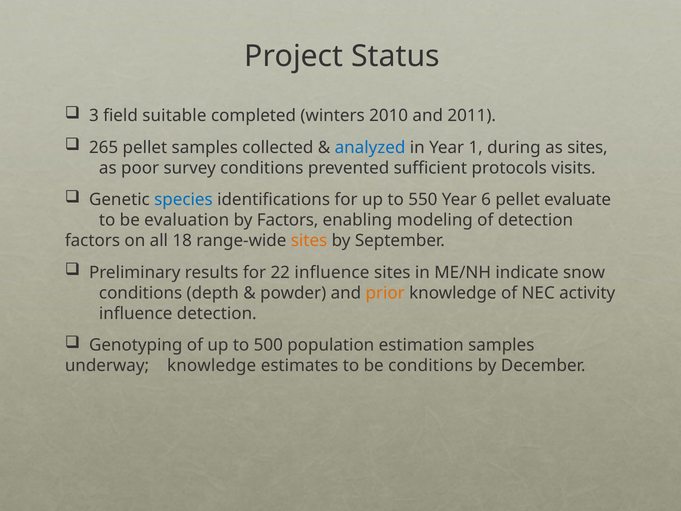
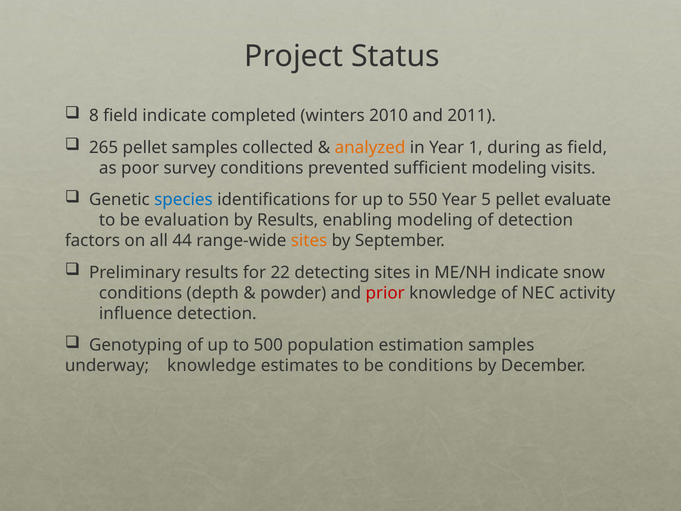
3: 3 -> 8
field suitable: suitable -> indicate
analyzed colour: blue -> orange
as sites: sites -> field
sufficient protocols: protocols -> modeling
6: 6 -> 5
by Factors: Factors -> Results
18: 18 -> 44
22 influence: influence -> detecting
prior colour: orange -> red
